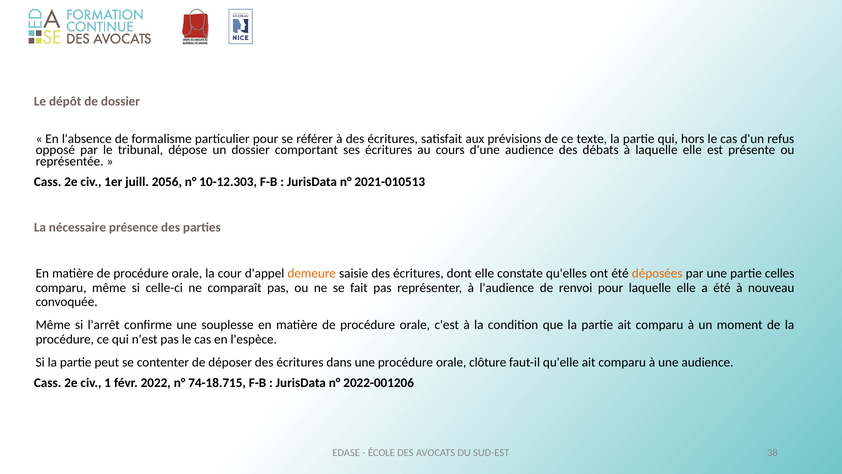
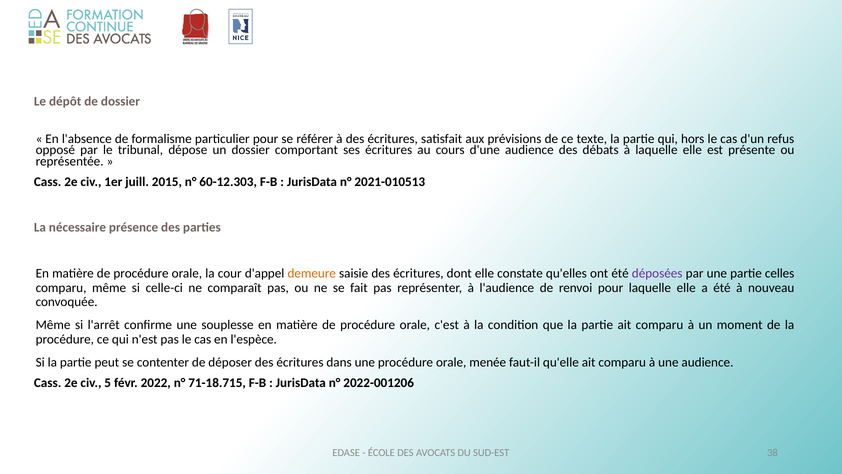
2056: 2056 -> 2015
10-12.303: 10-12.303 -> 60-12.303
déposées colour: orange -> purple
clôture: clôture -> menée
1: 1 -> 5
74-18.715: 74-18.715 -> 71-18.715
